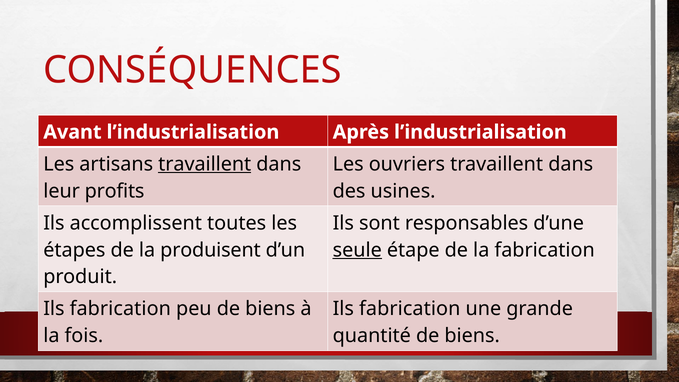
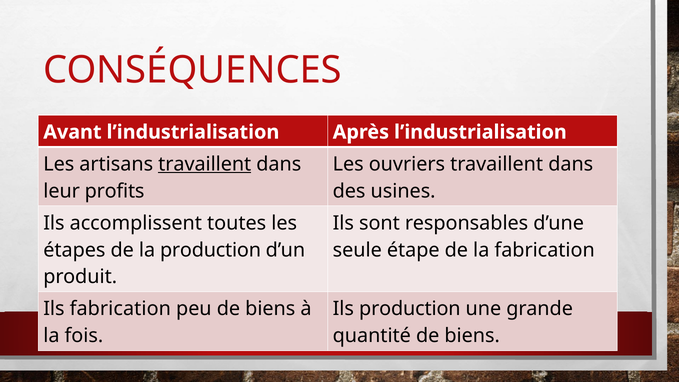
la produisent: produisent -> production
seule underline: present -> none
fabrication at (410, 309): fabrication -> production
